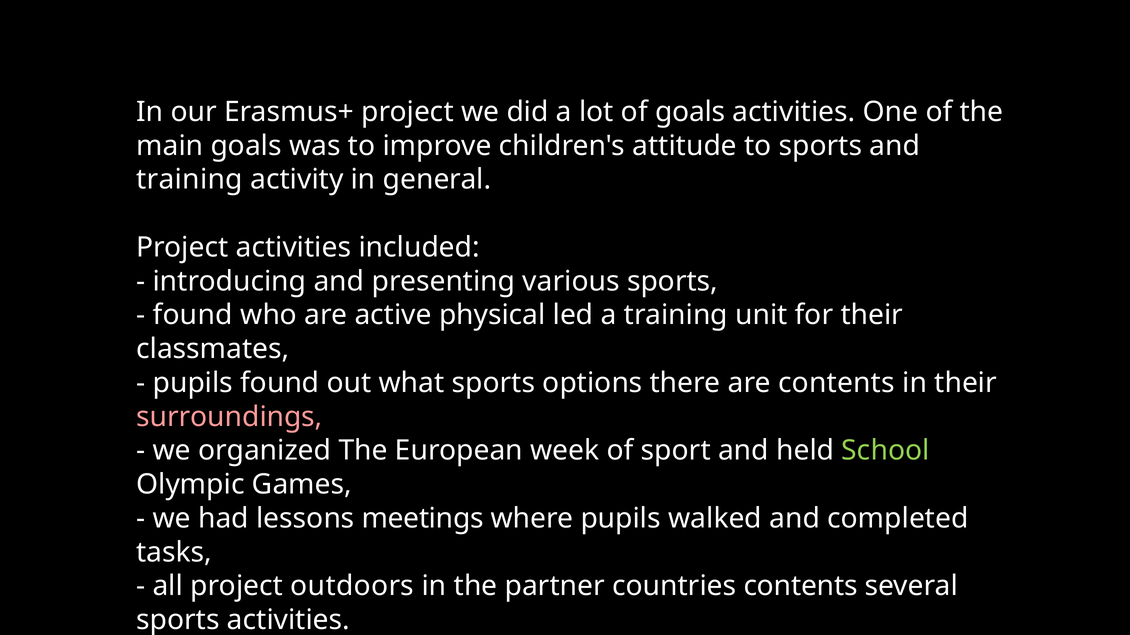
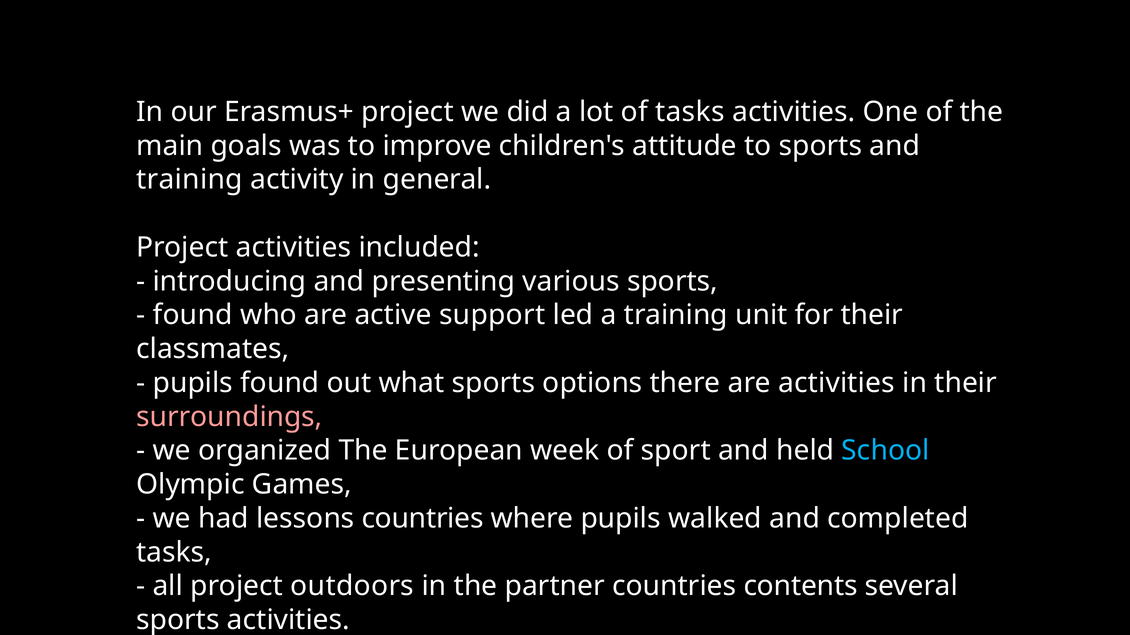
of goals: goals -> tasks
physical: physical -> support
are contents: contents -> activities
School colour: light green -> light blue
lessons meetings: meetings -> countries
